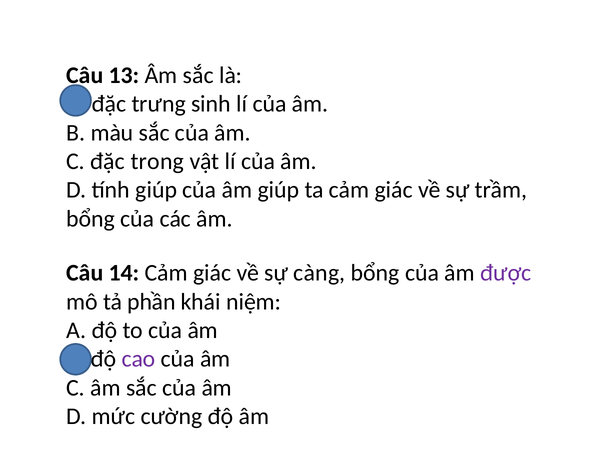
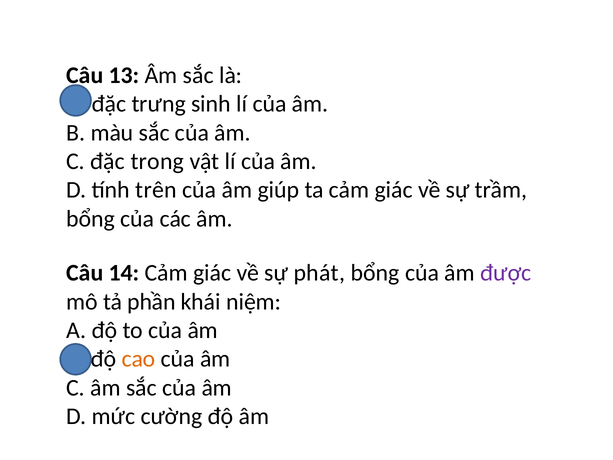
tính giúp: giúp -> trên
càng: càng -> phát
cao colour: purple -> orange
